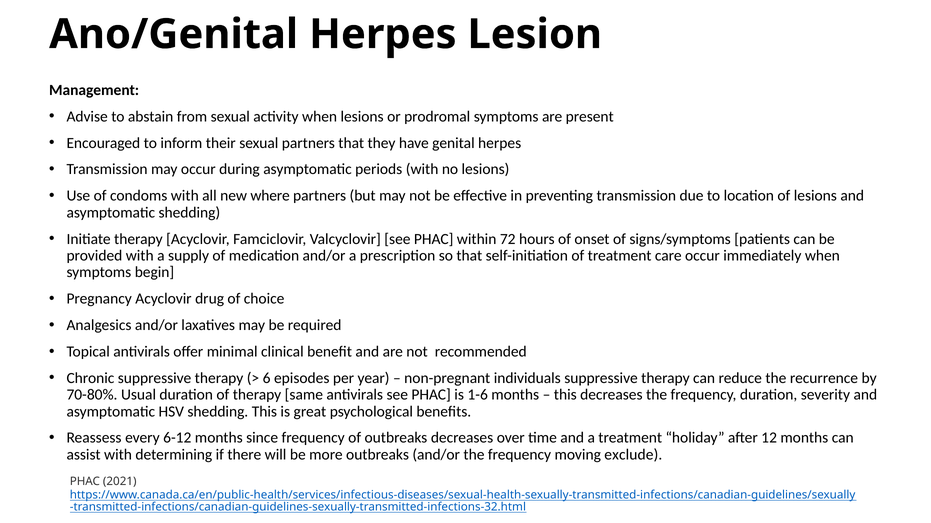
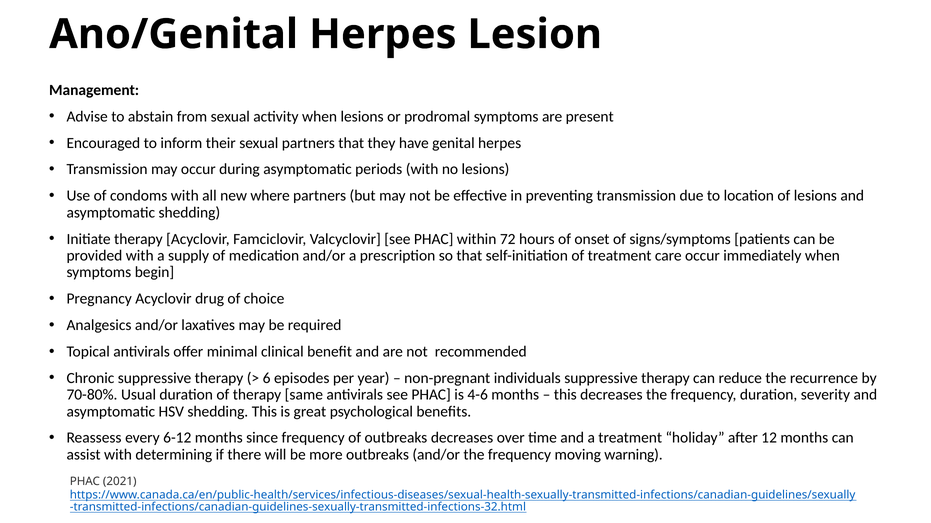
1-6: 1-6 -> 4-6
exclude: exclude -> warning
